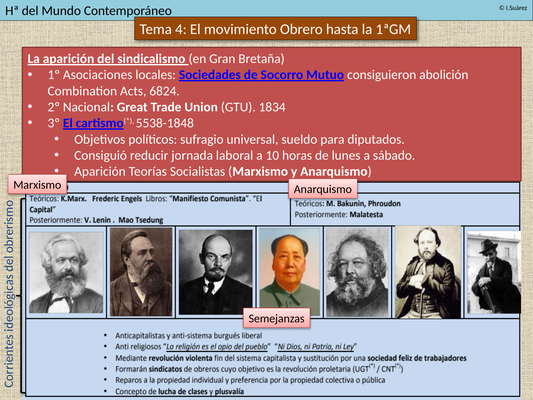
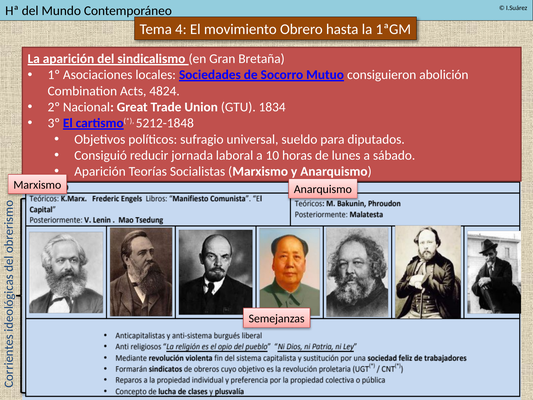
6824: 6824 -> 4824
5538-1848: 5538-1848 -> 5212-1848
